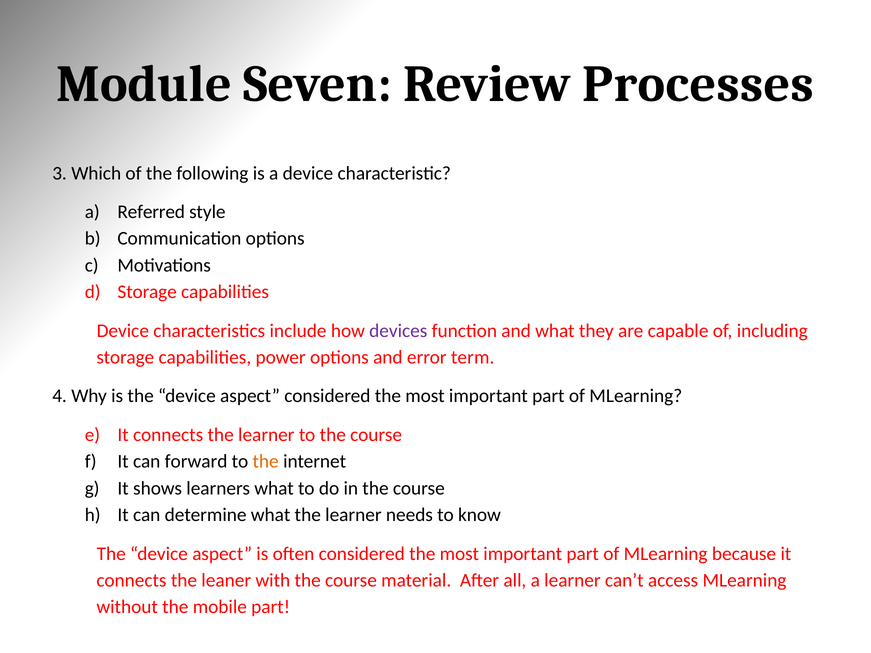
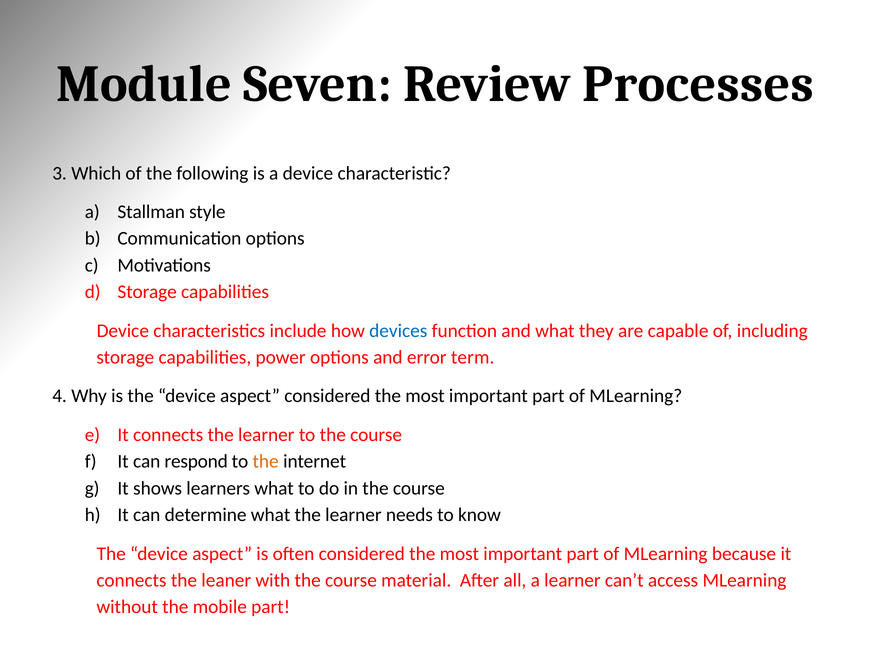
Referred: Referred -> Stallman
devices colour: purple -> blue
forward: forward -> respond
